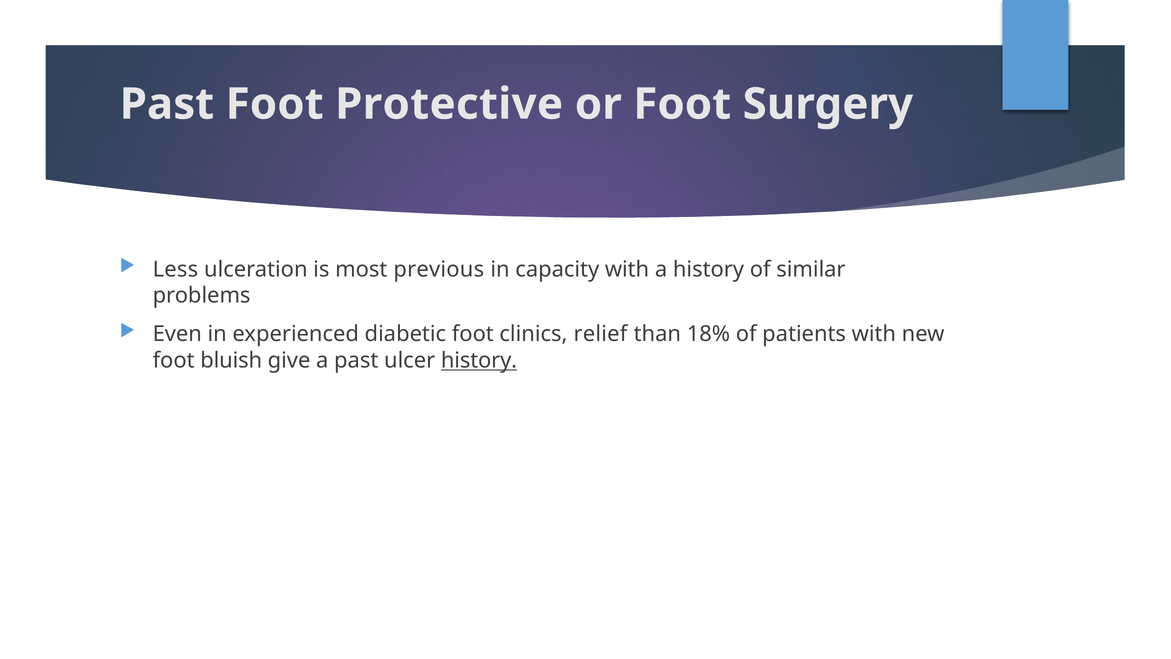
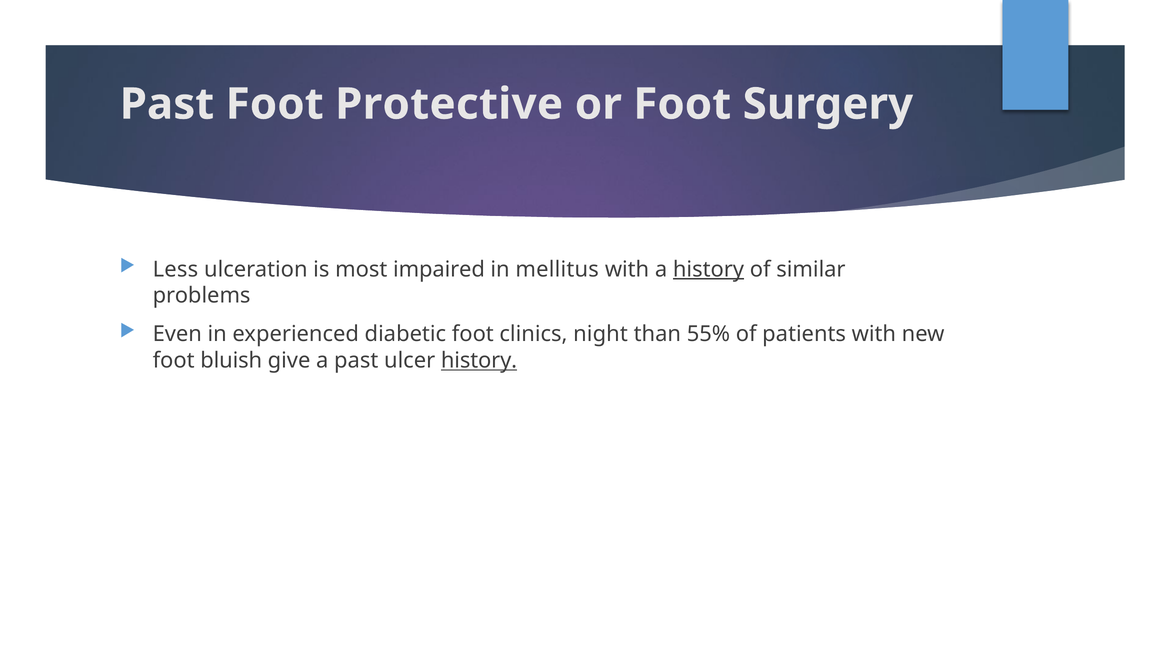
previous: previous -> impaired
capacity: capacity -> mellitus
history at (708, 269) underline: none -> present
relief: relief -> night
18%: 18% -> 55%
